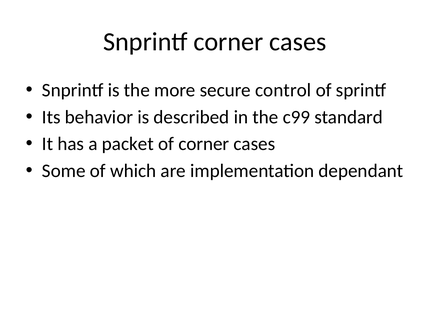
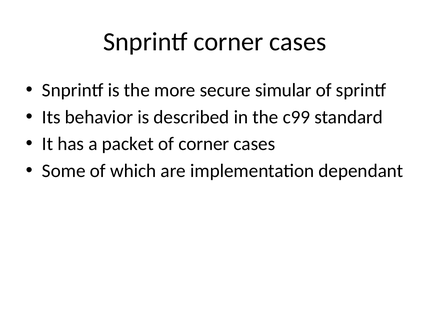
control: control -> simular
